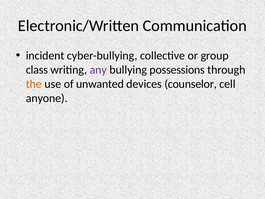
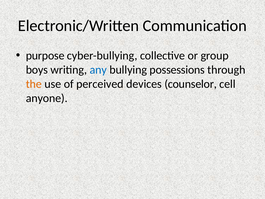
incident: incident -> purpose
class: class -> boys
any colour: purple -> blue
unwanted: unwanted -> perceived
